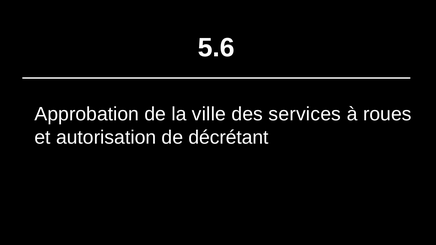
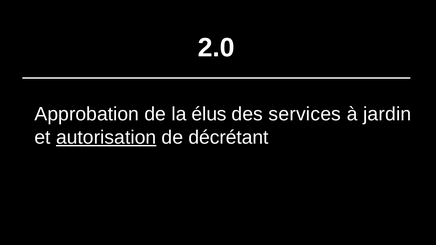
5.6: 5.6 -> 2.0
ville: ville -> élus
roues: roues -> jardin
autorisation underline: none -> present
